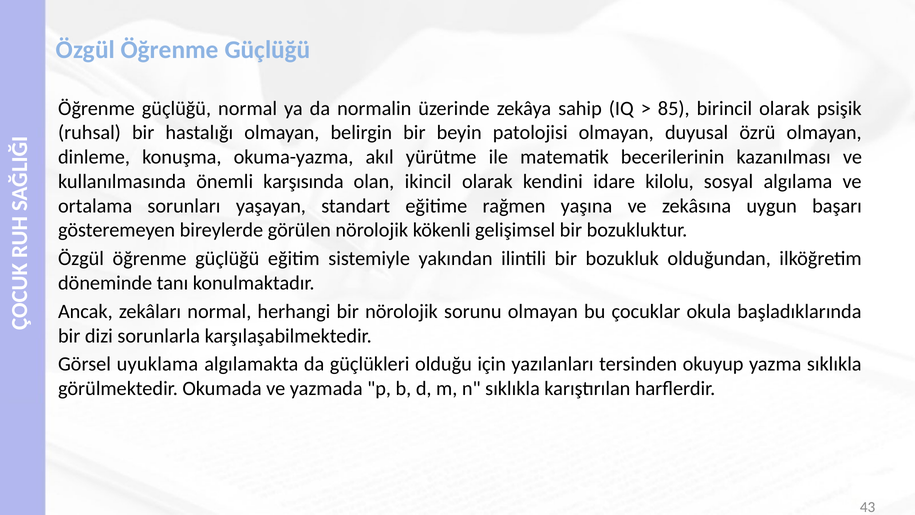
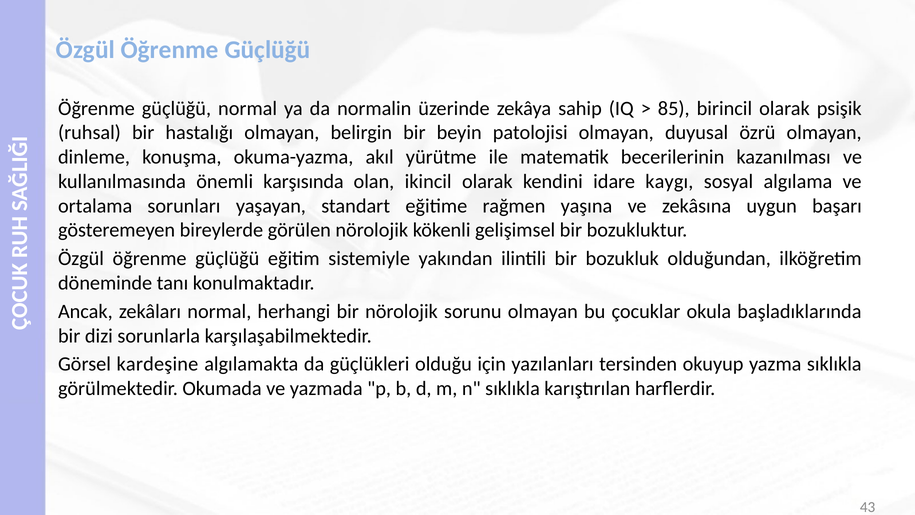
kilolu: kilolu -> kaygı
uyuklama: uyuklama -> kardeşine
